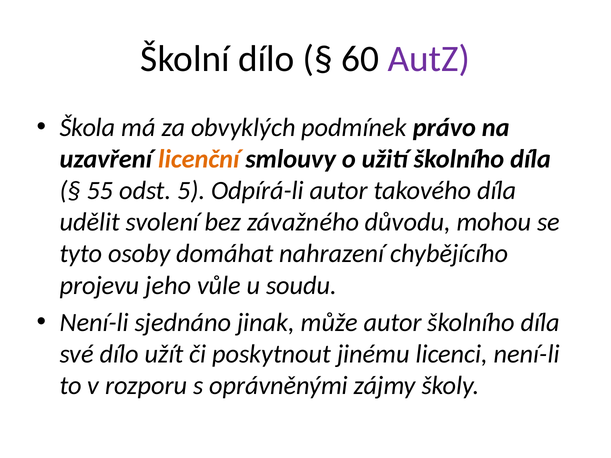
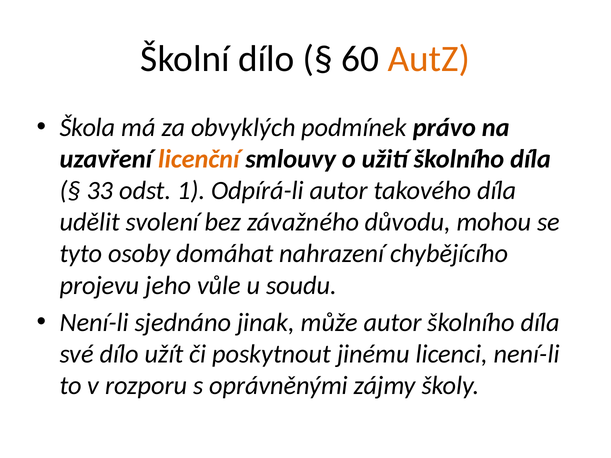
AutZ colour: purple -> orange
55: 55 -> 33
5: 5 -> 1
